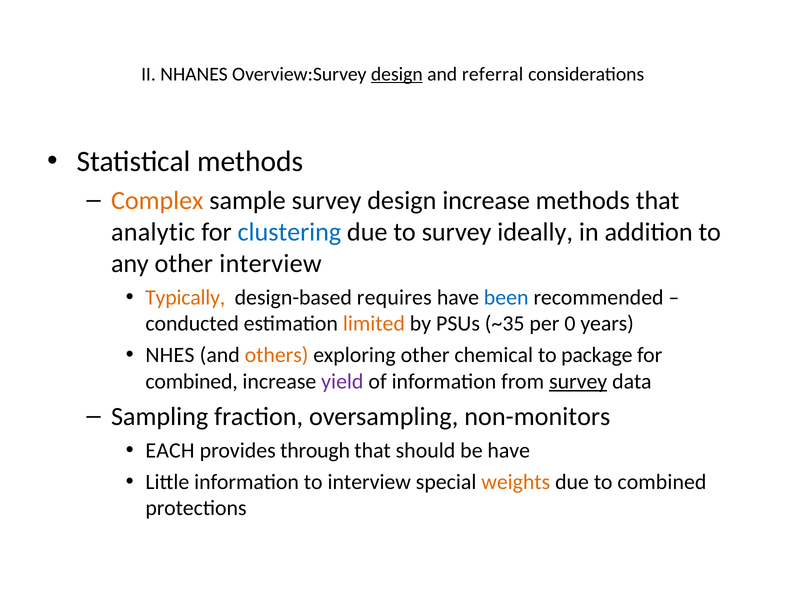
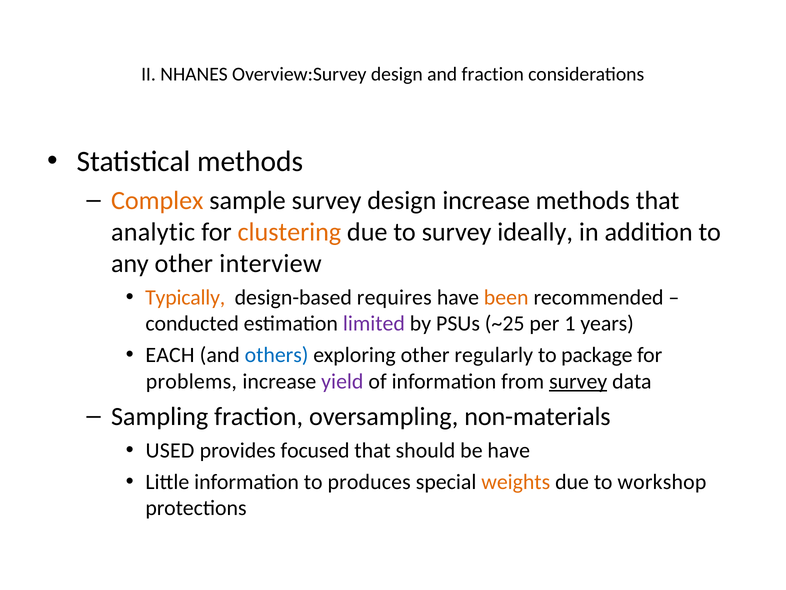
design at (397, 74) underline: present -> none
and referral: referral -> fraction
clustering colour: blue -> orange
been colour: blue -> orange
limited colour: orange -> purple
~35: ~35 -> ~25
0: 0 -> 1
NHES: NHES -> EACH
others colour: orange -> blue
chemical: chemical -> regularly
combined at (192, 381): combined -> problems
non-monitors: non-monitors -> non-materials
EACH: EACH -> USED
through: through -> focused
to interview: interview -> produces
to combined: combined -> workshop
